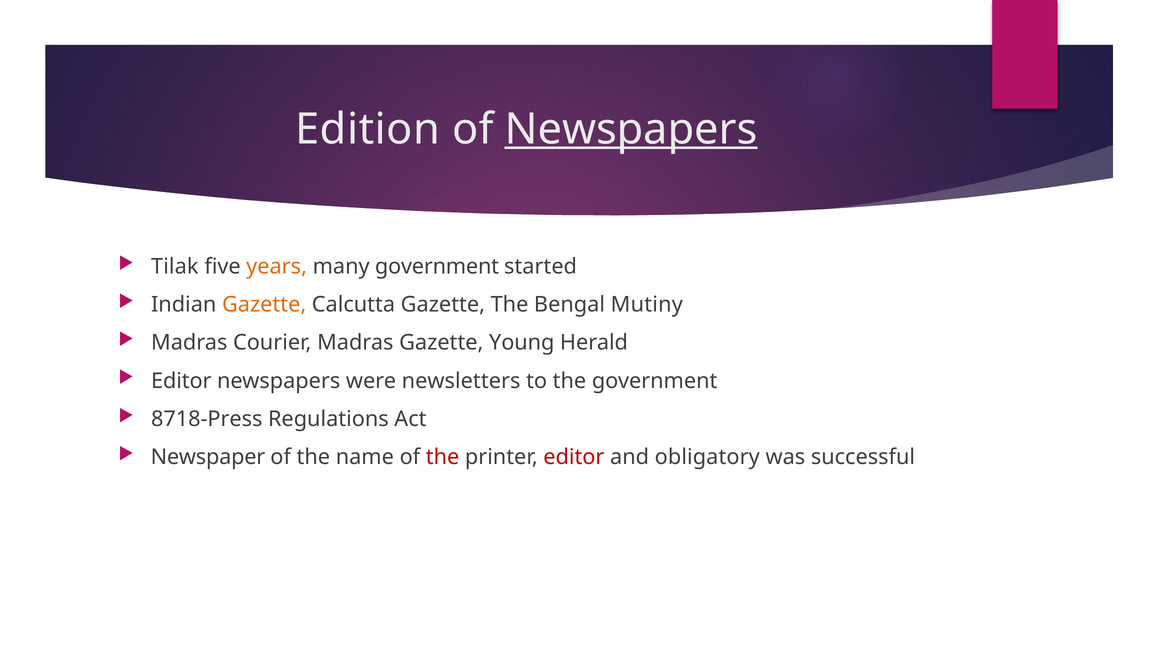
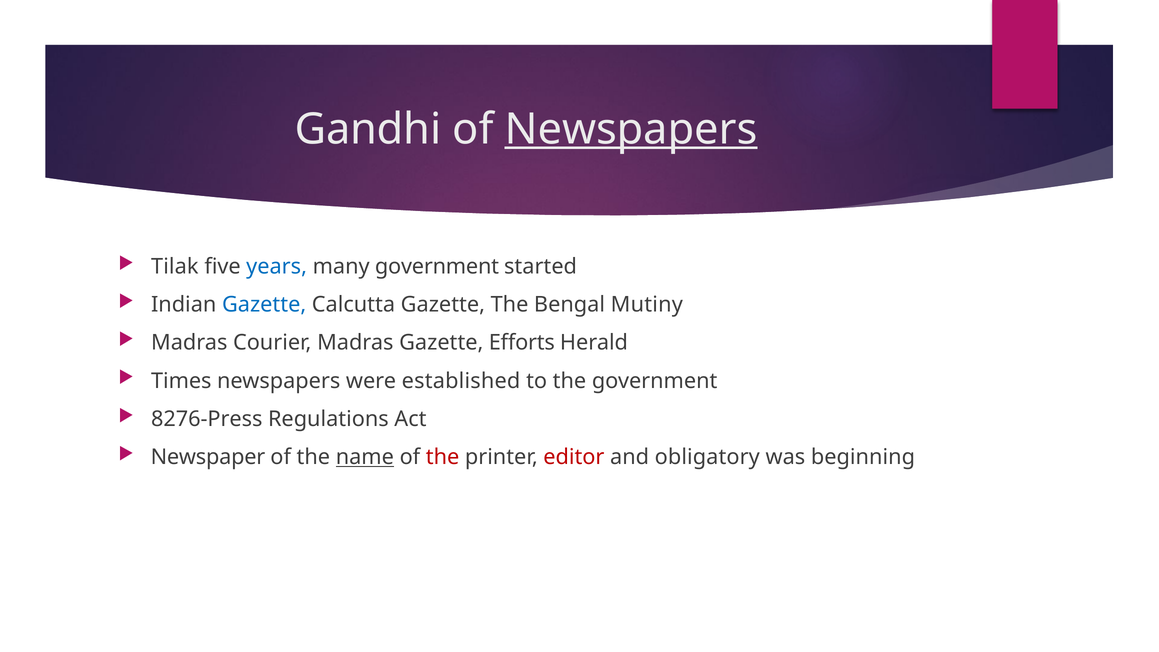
Edition: Edition -> Gandhi
years colour: orange -> blue
Gazette at (264, 305) colour: orange -> blue
Young: Young -> Efforts
Editor at (181, 381): Editor -> Times
newsletters: newsletters -> established
8718-Press: 8718-Press -> 8276-Press
name underline: none -> present
successful: successful -> beginning
